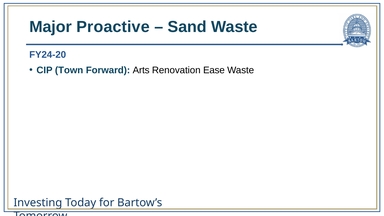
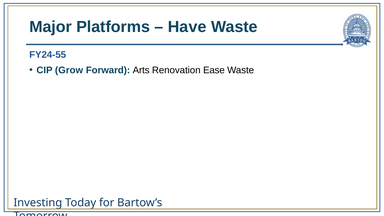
Proactive: Proactive -> Platforms
Sand: Sand -> Have
FY24-20: FY24-20 -> FY24-55
Town: Town -> Grow
